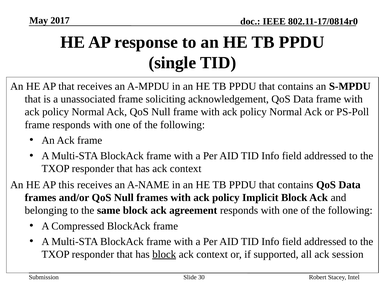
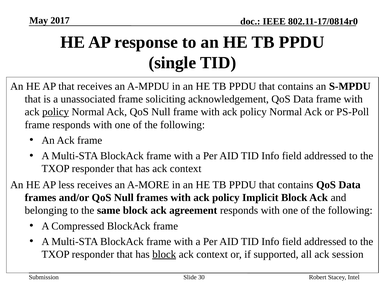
policy at (56, 112) underline: none -> present
this: this -> less
A-NAME: A-NAME -> A-MORE
